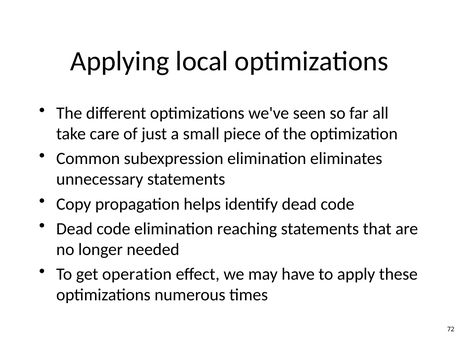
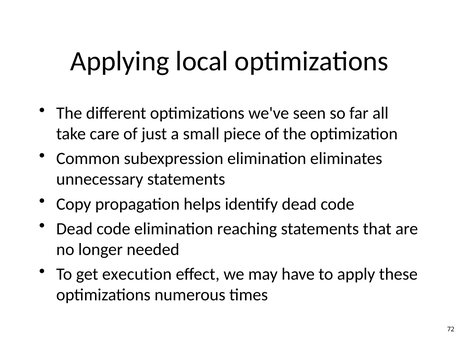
operation: operation -> execution
